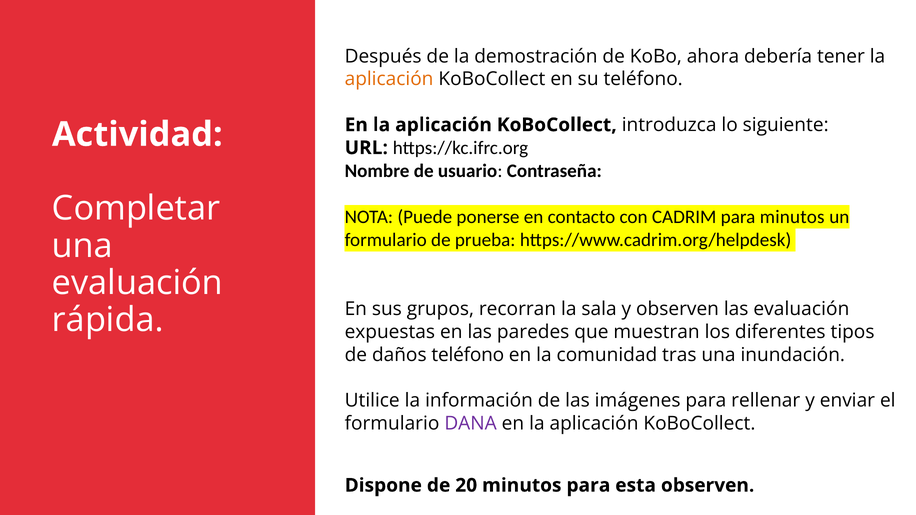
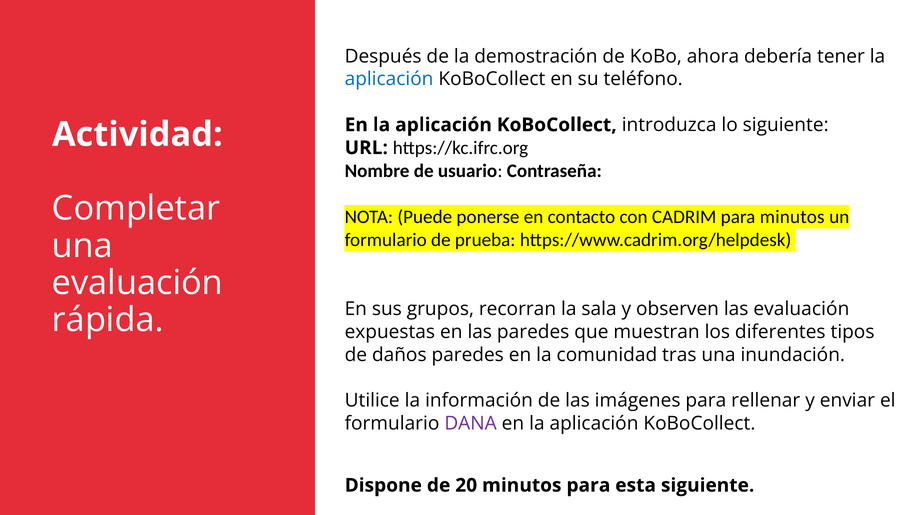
aplicación at (389, 79) colour: orange -> blue
daños teléfono: teléfono -> paredes
esta observen: observen -> siguiente
